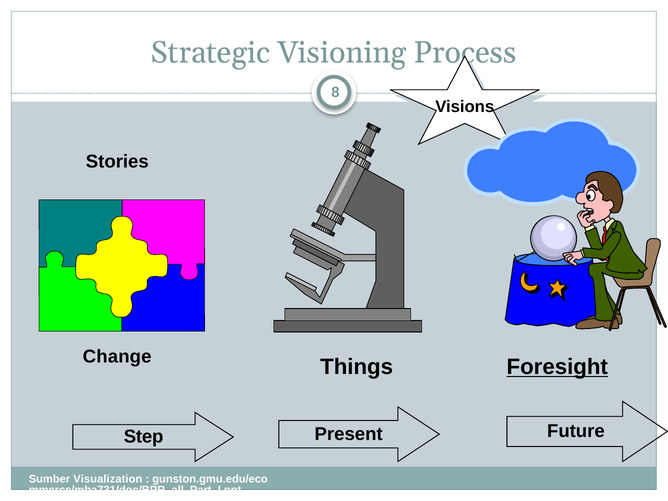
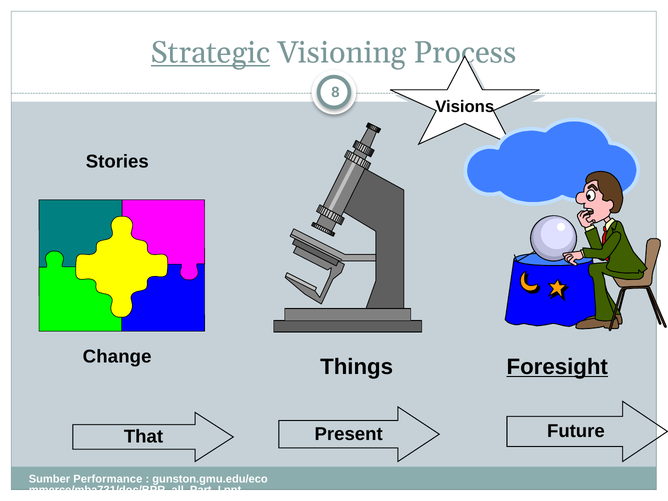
Strategic underline: none -> present
Step: Step -> That
Visualization: Visualization -> Performance
